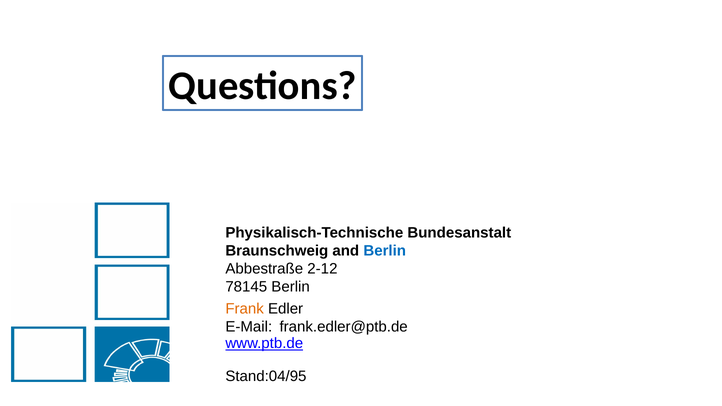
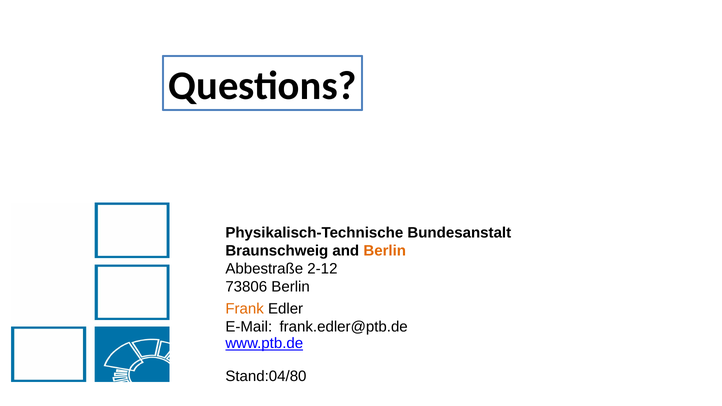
Berlin at (385, 251) colour: blue -> orange
78145: 78145 -> 73806
Stand:04/95: Stand:04/95 -> Stand:04/80
